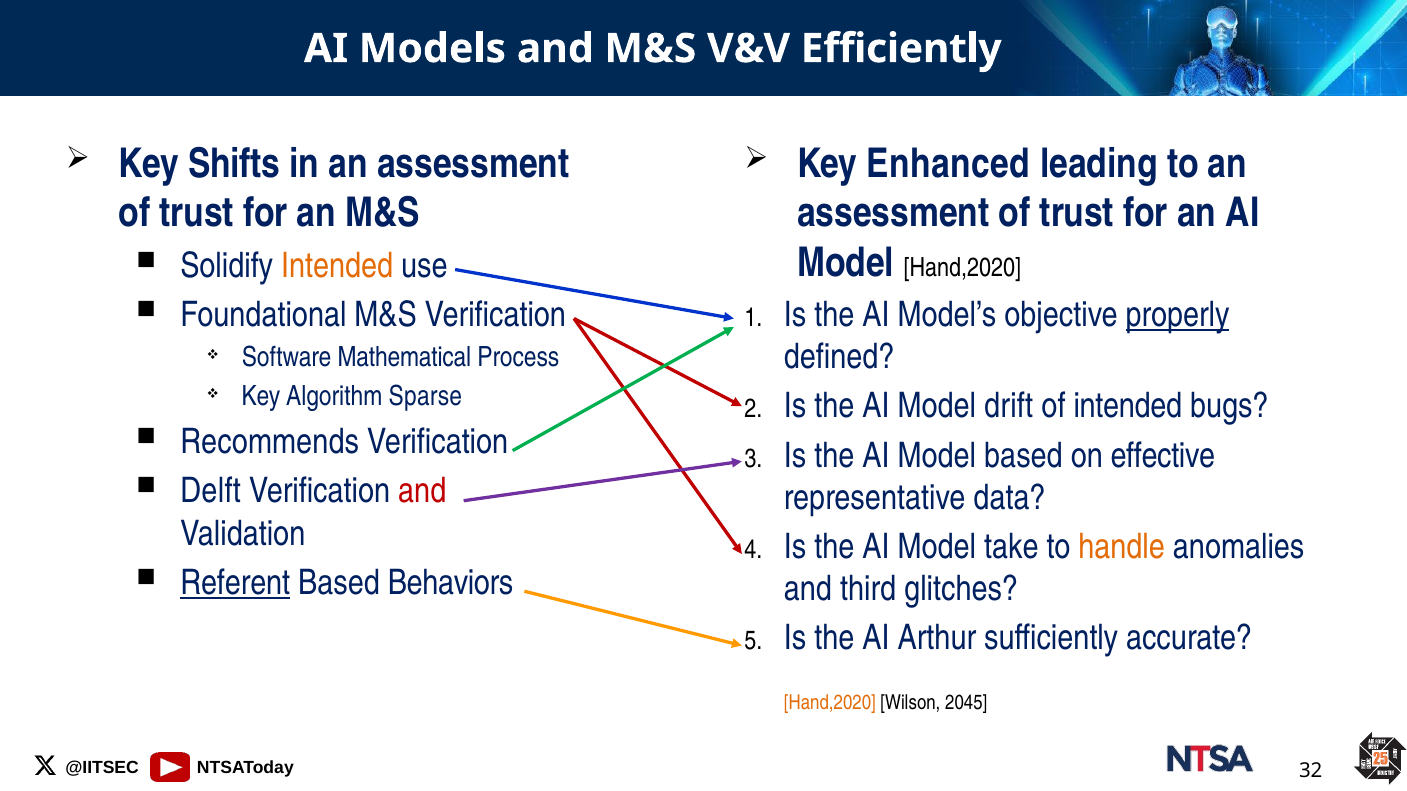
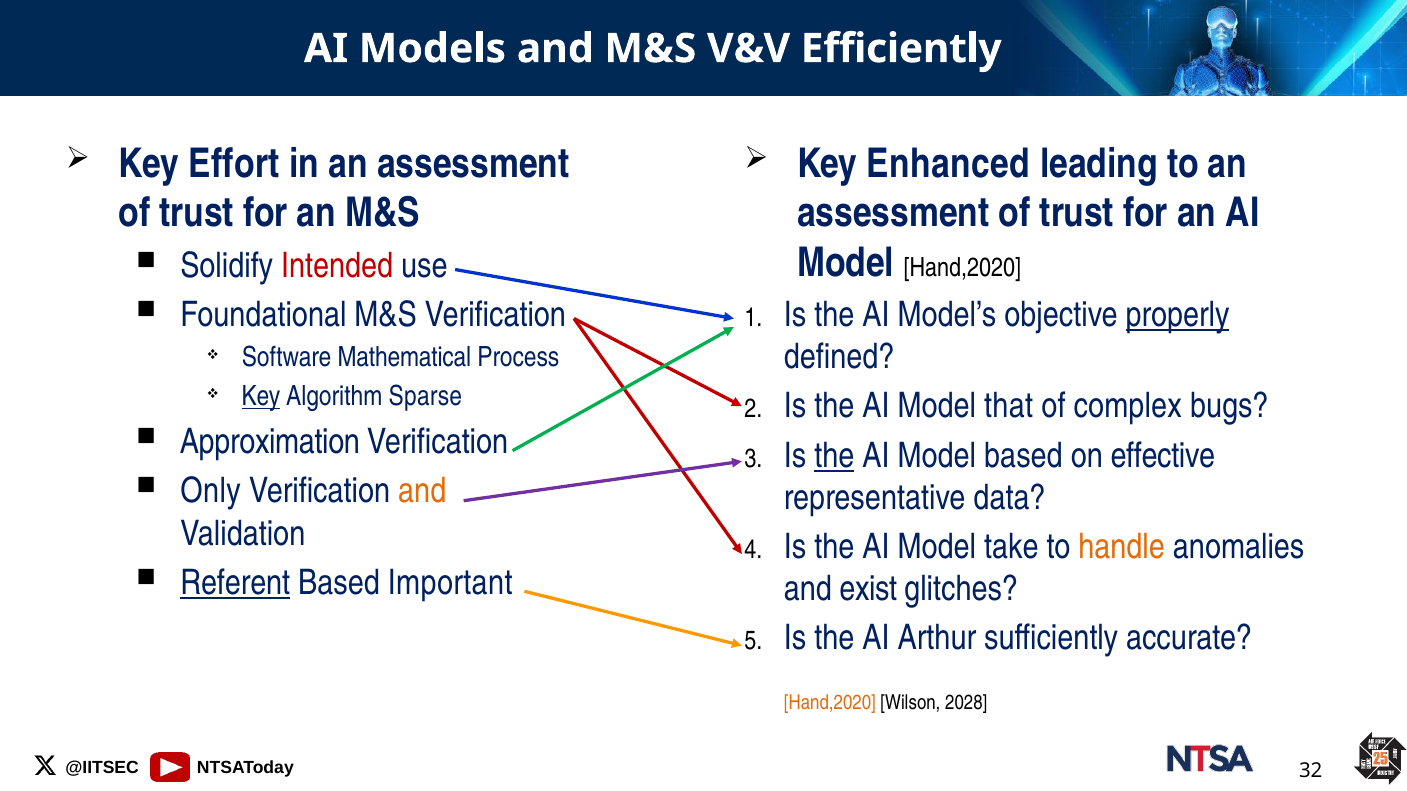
Shifts: Shifts -> Effort
Intended at (337, 266) colour: orange -> red
Key at (261, 397) underline: none -> present
drift: drift -> that
of intended: intended -> complex
Recommends: Recommends -> Approximation
the at (834, 456) underline: none -> present
Delft: Delft -> Only
and at (422, 491) colour: red -> orange
Behaviors: Behaviors -> Important
third: third -> exist
2045: 2045 -> 2028
